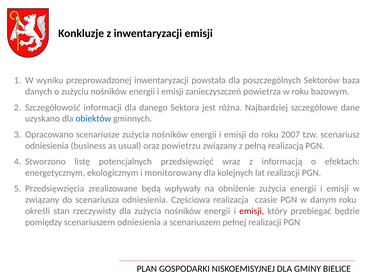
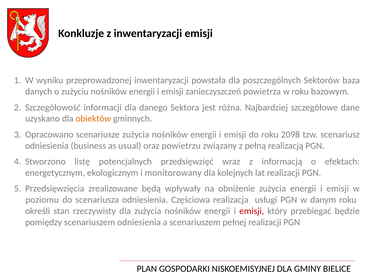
obiektów colour: blue -> orange
2007: 2007 -> 2098
związany at (42, 200): związany -> poziomu
czasie: czasie -> usługi
